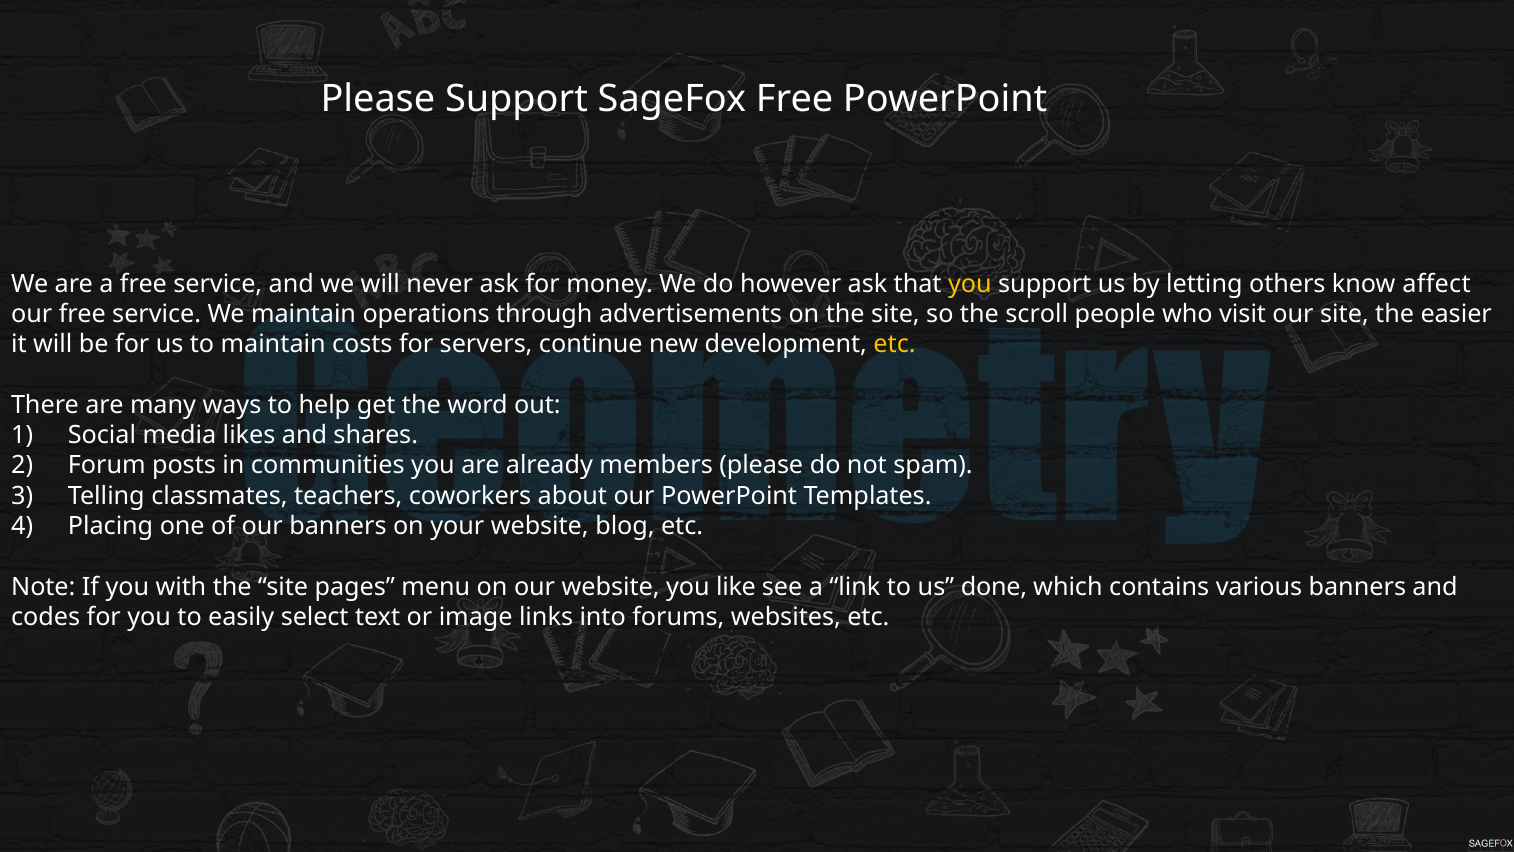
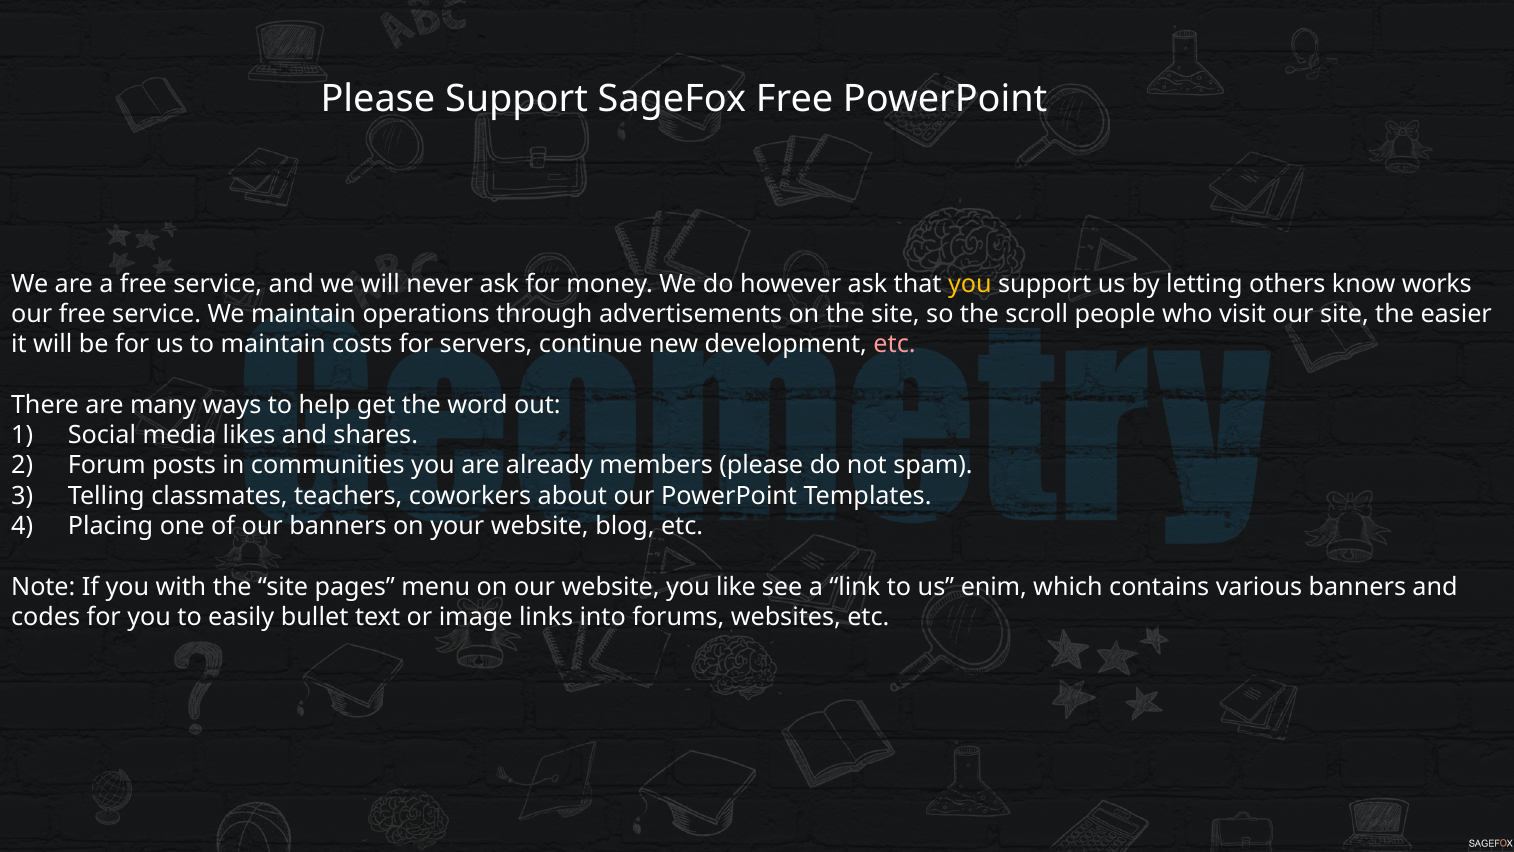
affect: affect -> works
etc at (895, 344) colour: yellow -> pink
done: done -> enim
select: select -> bullet
